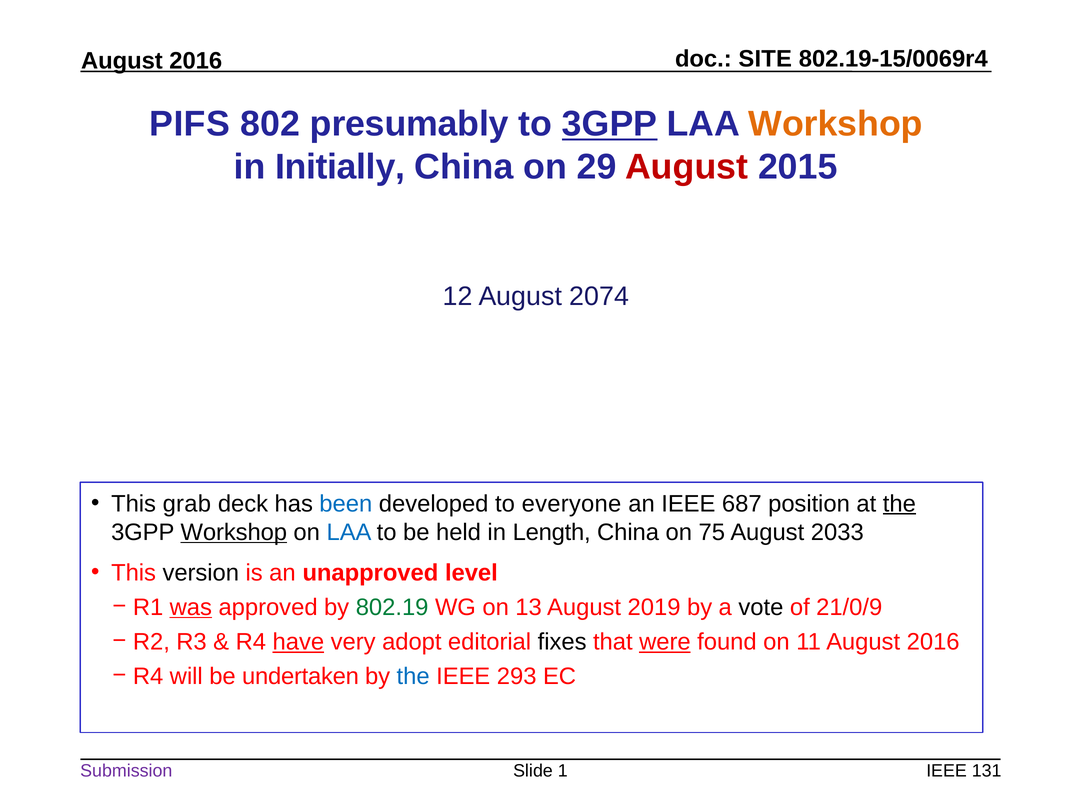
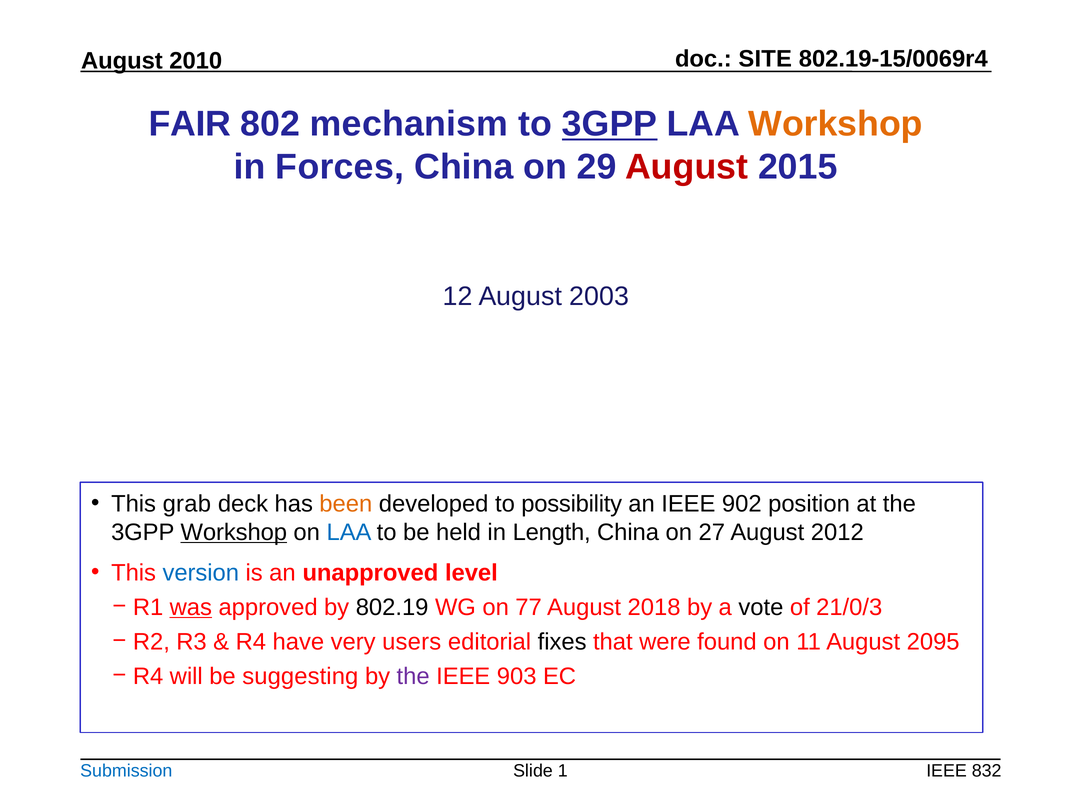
2016 at (196, 61): 2016 -> 2010
PIFS: PIFS -> FAIR
presumably: presumably -> mechanism
Initially: Initially -> Forces
2074: 2074 -> 2003
been colour: blue -> orange
everyone: everyone -> possibility
687: 687 -> 902
the at (899, 504) underline: present -> none
75: 75 -> 27
2033: 2033 -> 2012
version colour: black -> blue
802.19 colour: green -> black
13: 13 -> 77
2019: 2019 -> 2018
21/0/9: 21/0/9 -> 21/0/3
have underline: present -> none
adopt: adopt -> users
were underline: present -> none
11 August 2016: 2016 -> 2095
undertaken: undertaken -> suggesting
the at (413, 676) colour: blue -> purple
293: 293 -> 903
Submission colour: purple -> blue
131: 131 -> 832
